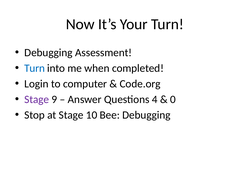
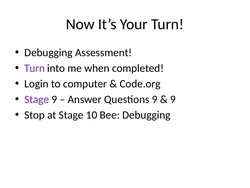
Turn at (35, 68) colour: blue -> purple
Questions 4: 4 -> 9
0 at (173, 99): 0 -> 9
